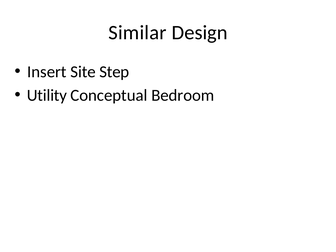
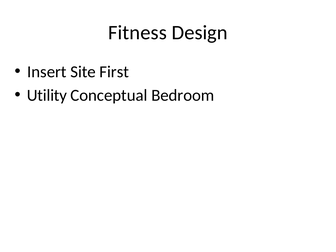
Similar: Similar -> Fitness
Step: Step -> First
